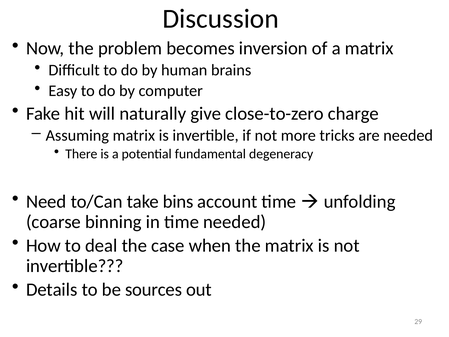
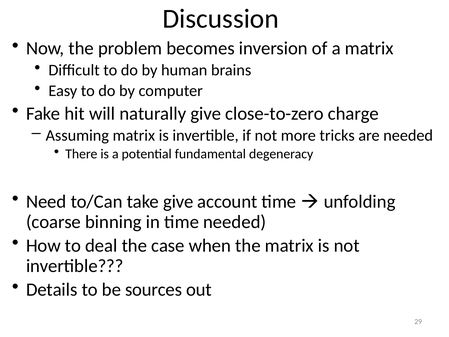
take bins: bins -> give
